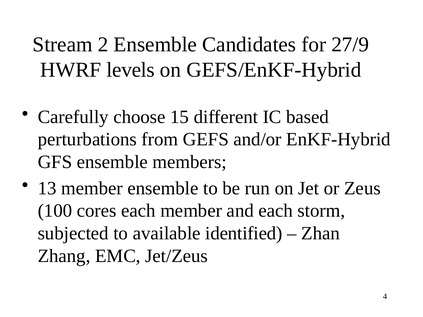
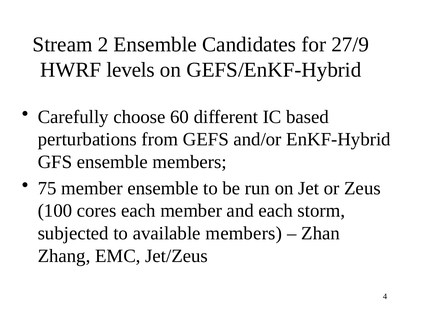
15: 15 -> 60
13: 13 -> 75
available identified: identified -> members
